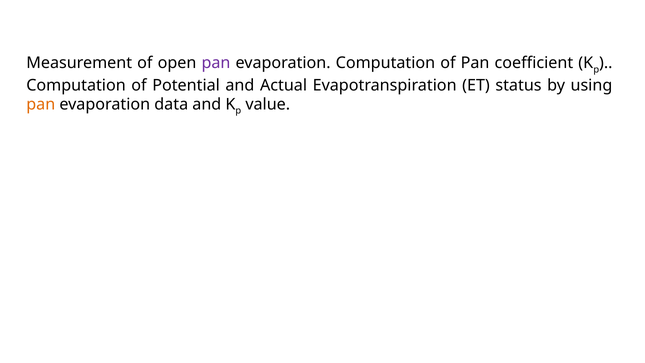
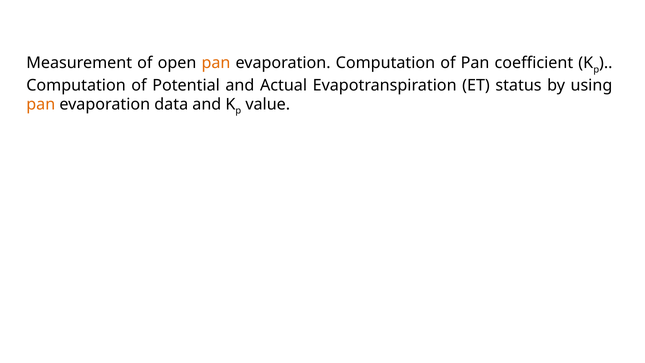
pan at (216, 63) colour: purple -> orange
